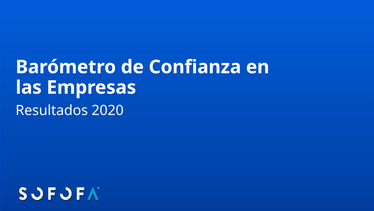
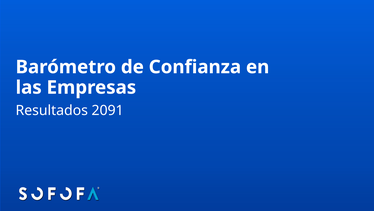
2020: 2020 -> 2091
